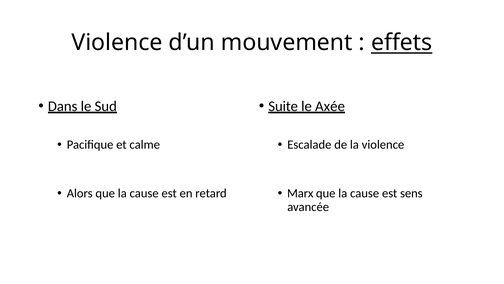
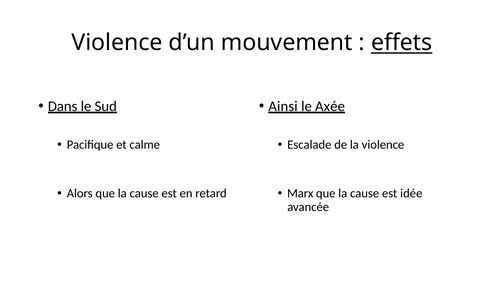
Suite: Suite -> Ainsi
sens: sens -> idée
